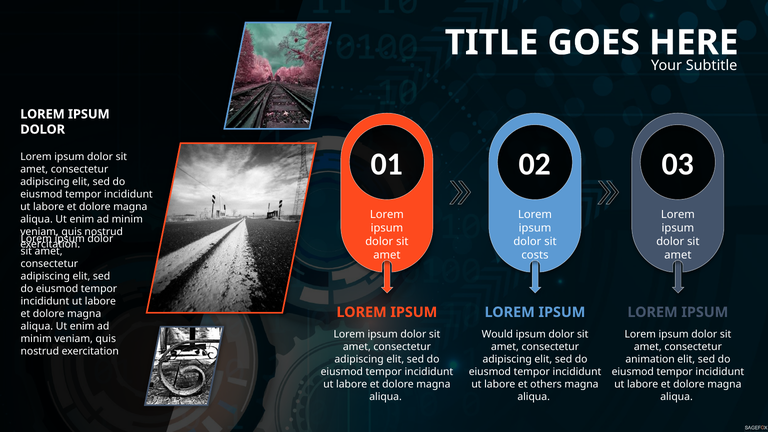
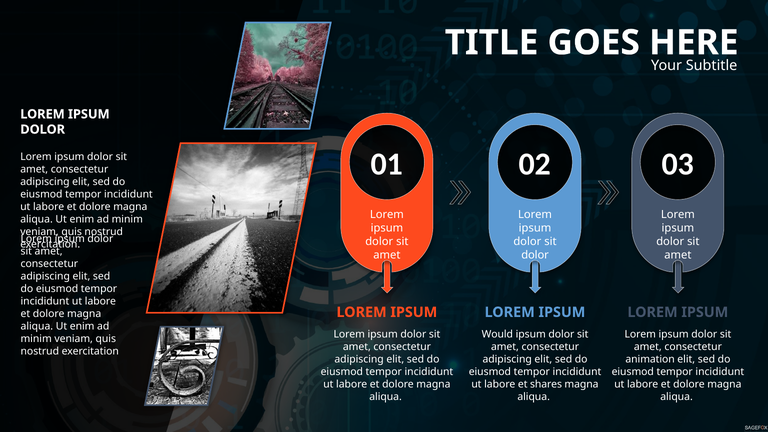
costs at (535, 255): costs -> dolor
others: others -> shares
